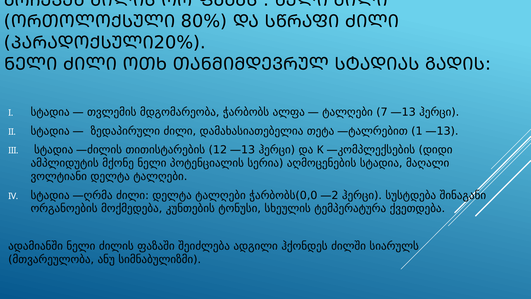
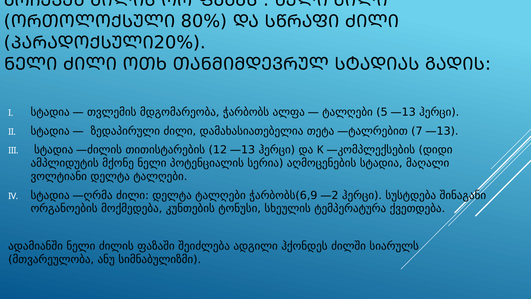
7: 7 -> 5
1: 1 -> 7
ჭარბობს(0,0: ჭარბობს(0,0 -> ჭარბობს(6,9
